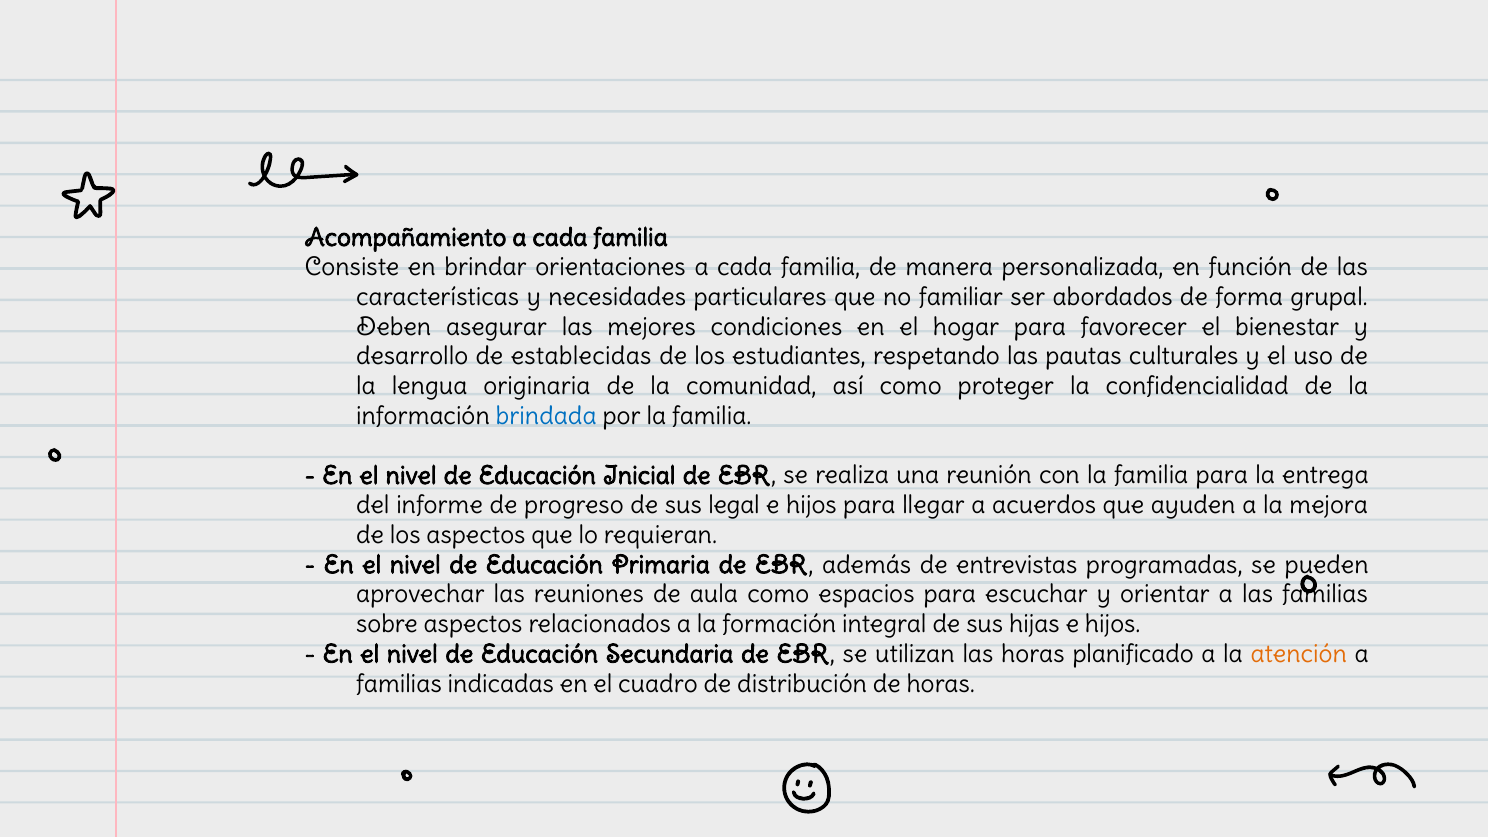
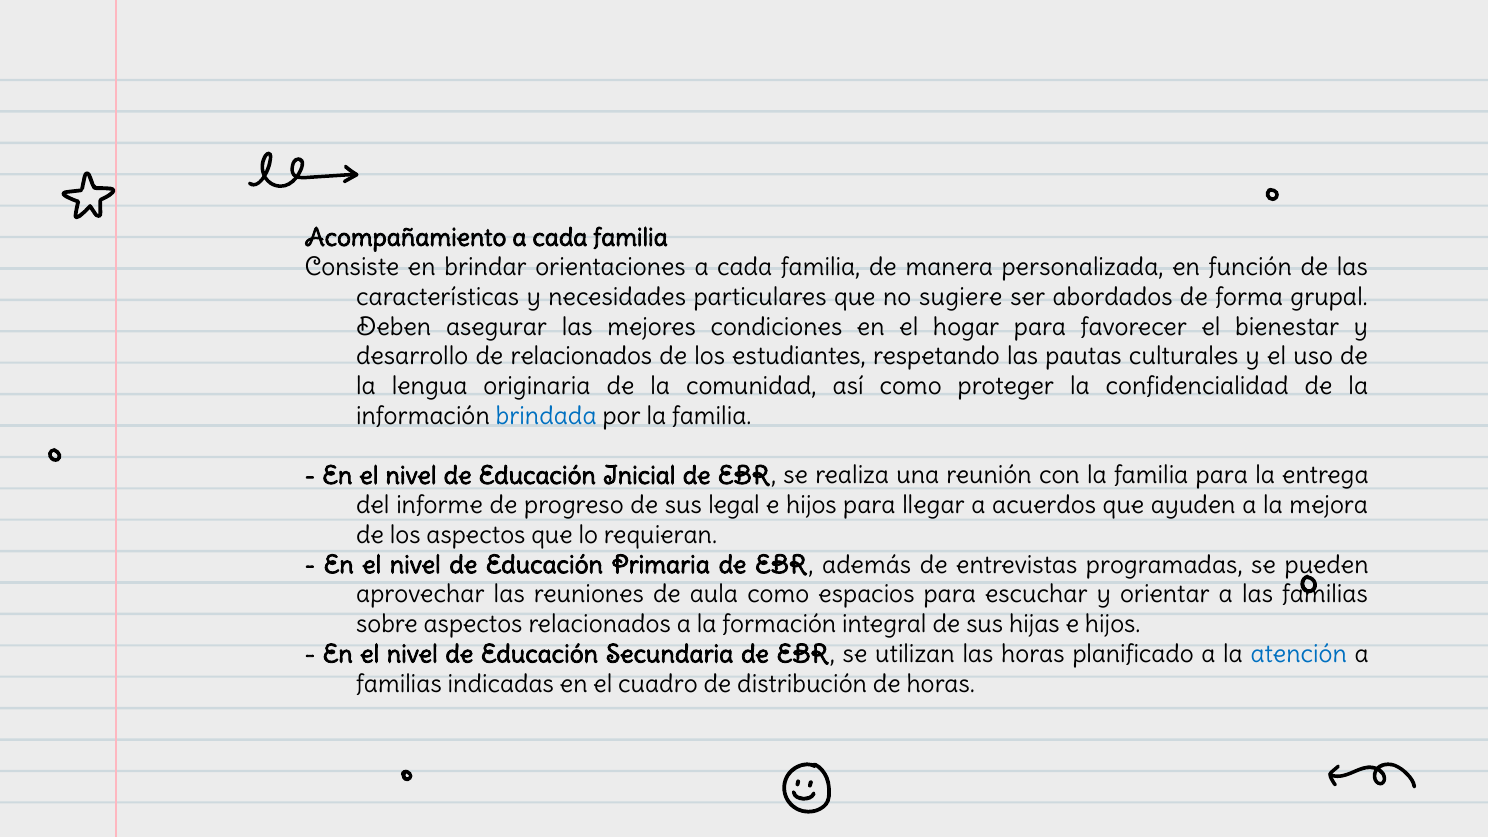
familiar: familiar -> sugiere
de establecidas: establecidas -> relacionados
atención colour: orange -> blue
